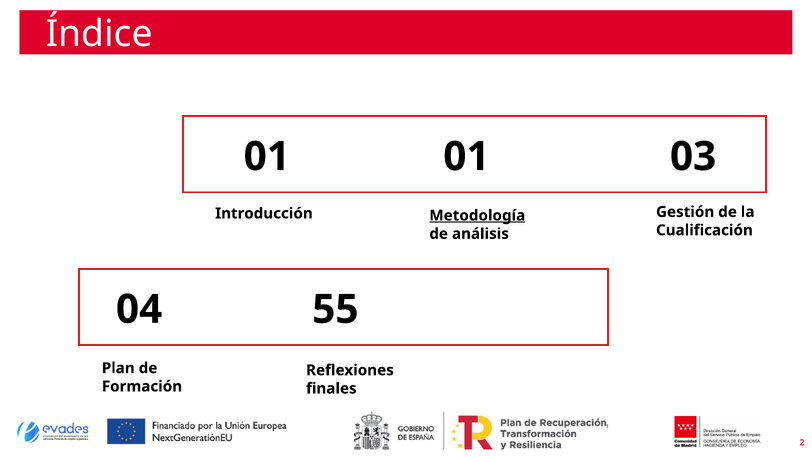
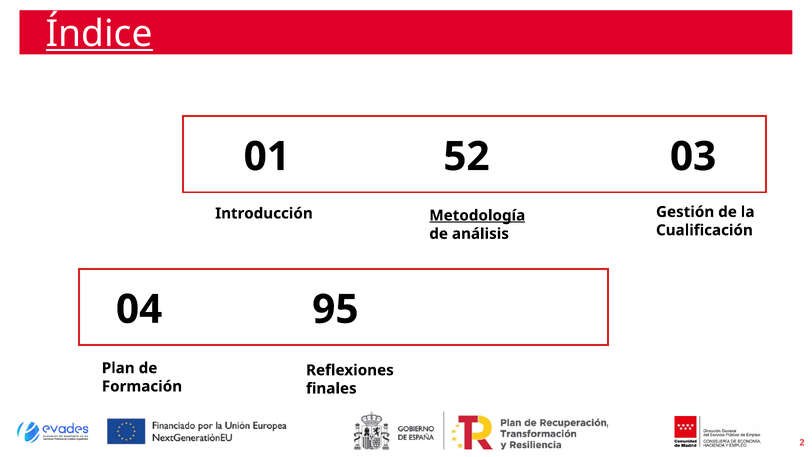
Índice underline: none -> present
01 01: 01 -> 52
55: 55 -> 95
